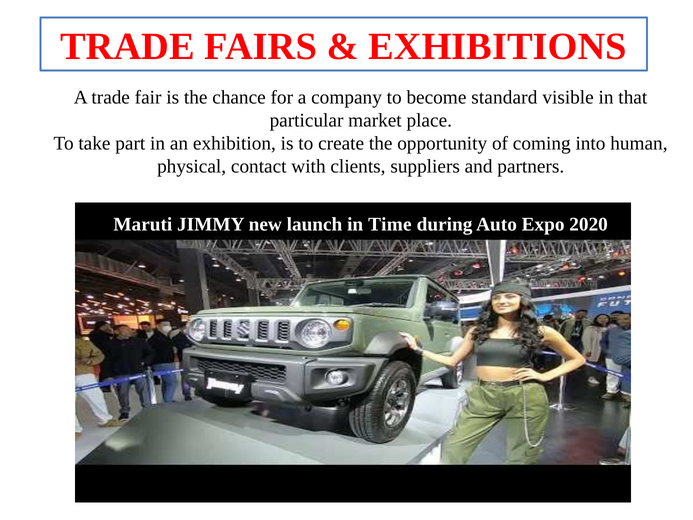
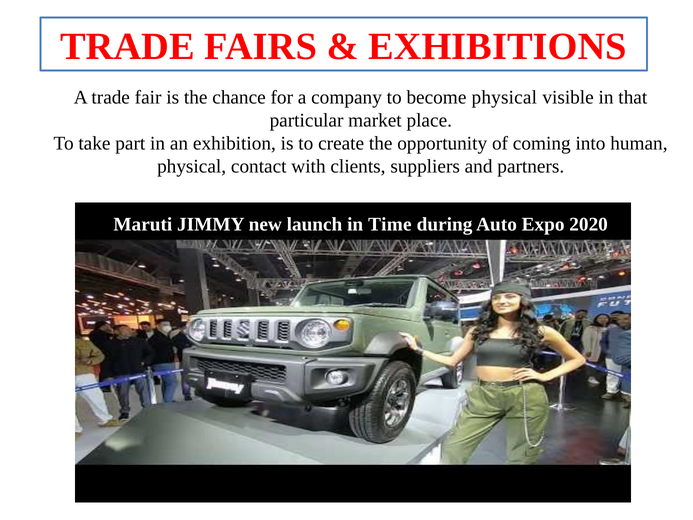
become standard: standard -> physical
